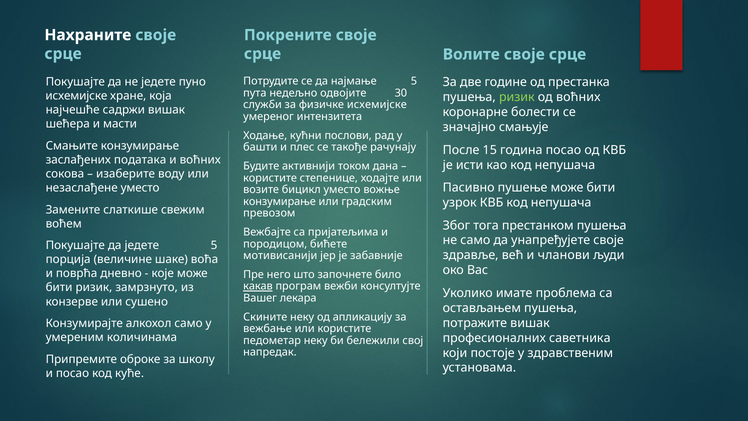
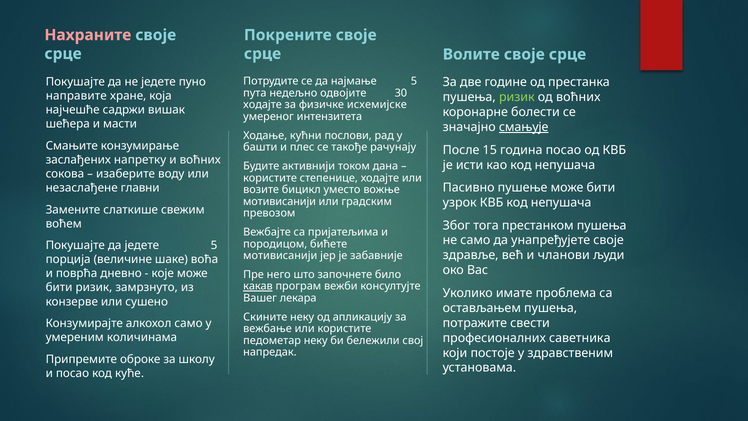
Нахраните colour: white -> pink
исхемијске at (76, 96): исхемијске -> направите
служби at (263, 105): служби -> ходајте
смањује underline: none -> present
података: података -> напретку
незаслађене уместо: уместо -> главни
конзумирање at (280, 201): конзумирање -> мотивисанији
потражите вишак: вишак -> свести
